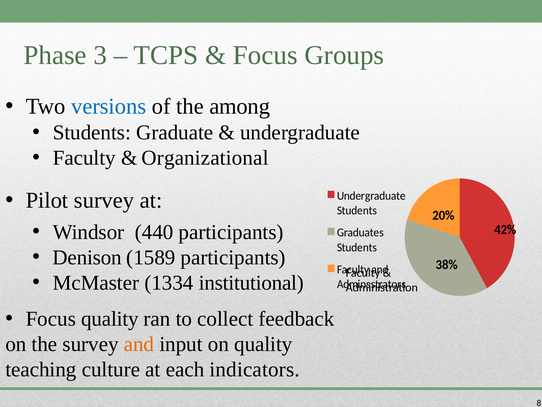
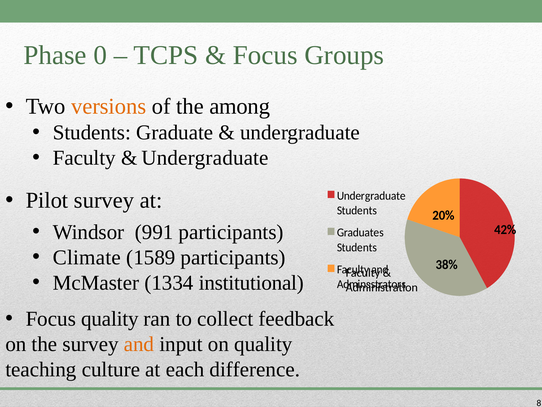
3: 3 -> 0
versions colour: blue -> orange
Organizational at (205, 158): Organizational -> Undergraduate
440: 440 -> 991
Denison: Denison -> Climate
indicators: indicators -> difference
